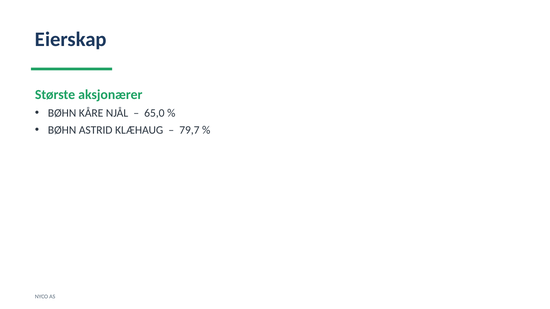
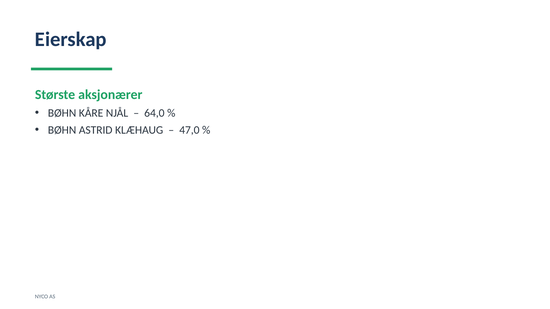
65,0: 65,0 -> 64,0
79,7: 79,7 -> 47,0
